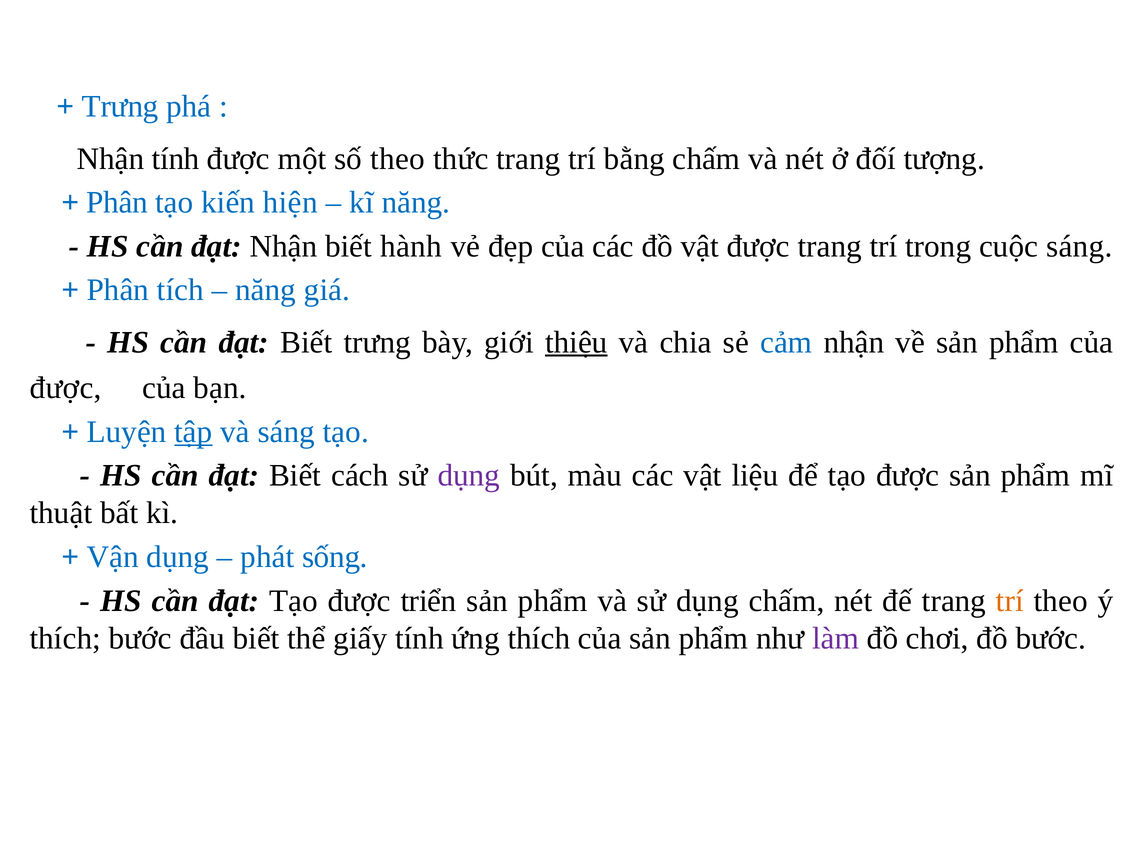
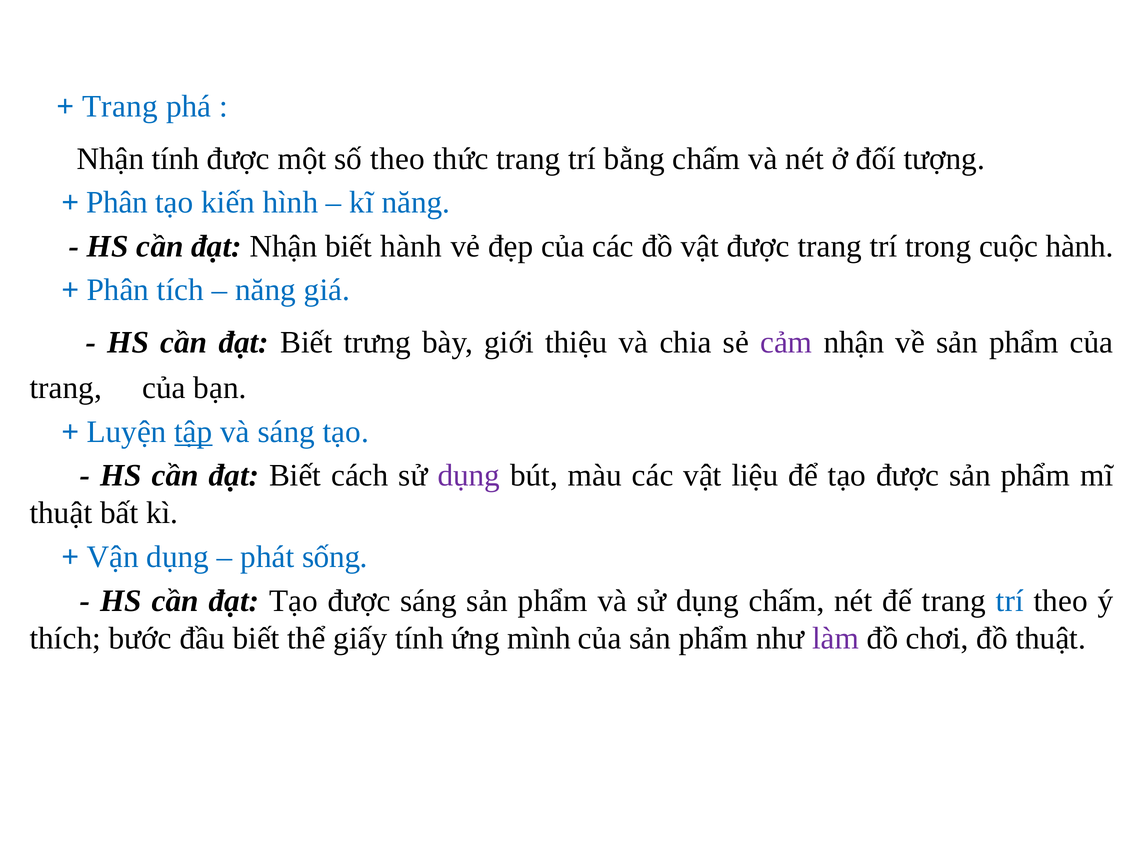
Trưng at (120, 107): Trưng -> Trang
hiện: hiện -> hình
cuộc sáng: sáng -> hành
thiệu underline: present -> none
cảm colour: blue -> purple
được at (66, 388): được -> trang
được triển: triển -> sáng
trí at (1010, 601) colour: orange -> blue
ứng thích: thích -> mình
đồ bước: bước -> thuật
